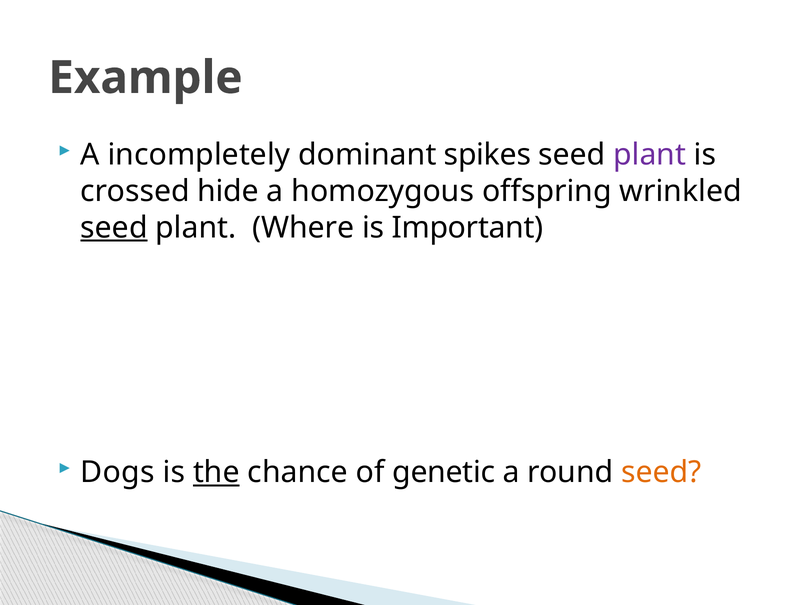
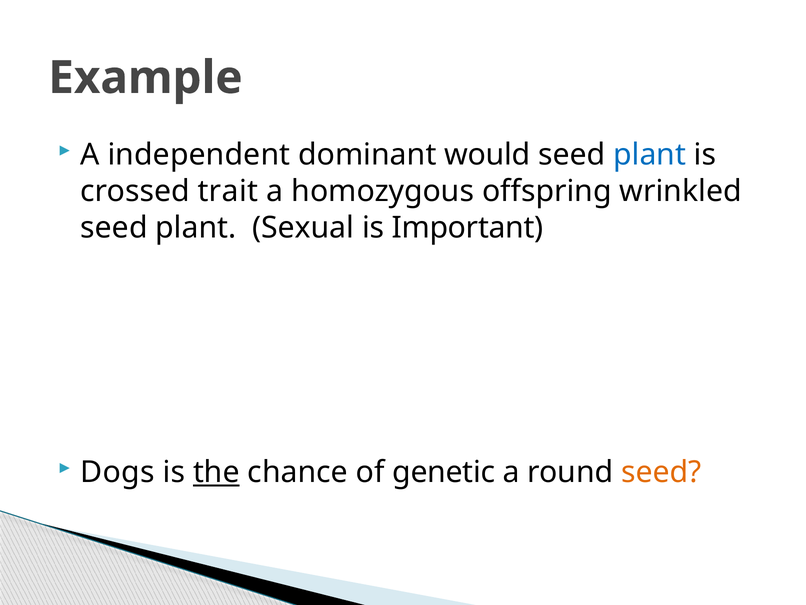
incompletely: incompletely -> independent
spikes: spikes -> would
plant at (650, 155) colour: purple -> blue
hide: hide -> trait
seed at (114, 227) underline: present -> none
Where: Where -> Sexual
